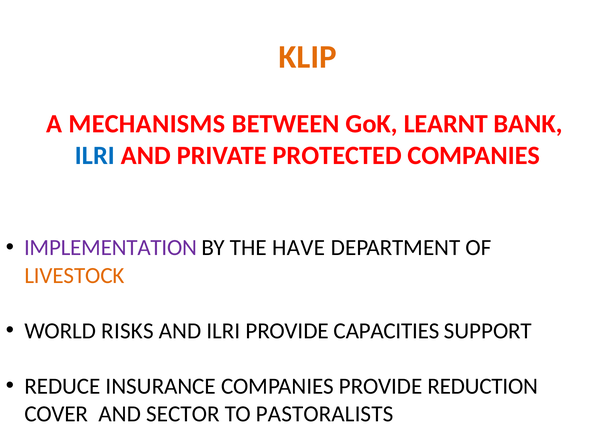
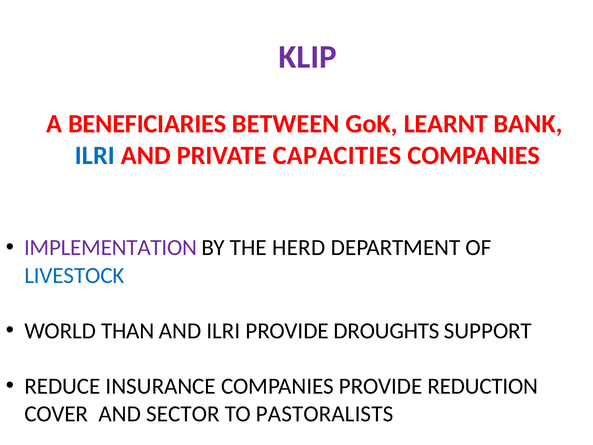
KLIP colour: orange -> purple
MECHANISMS: MECHANISMS -> BENEFICIARIES
PROTECTED: PROTECTED -> CAPACITIES
HAVE: HAVE -> HERD
LIVESTOCK colour: orange -> blue
RISKS: RISKS -> THAN
CAPACITIES: CAPACITIES -> DROUGHTS
